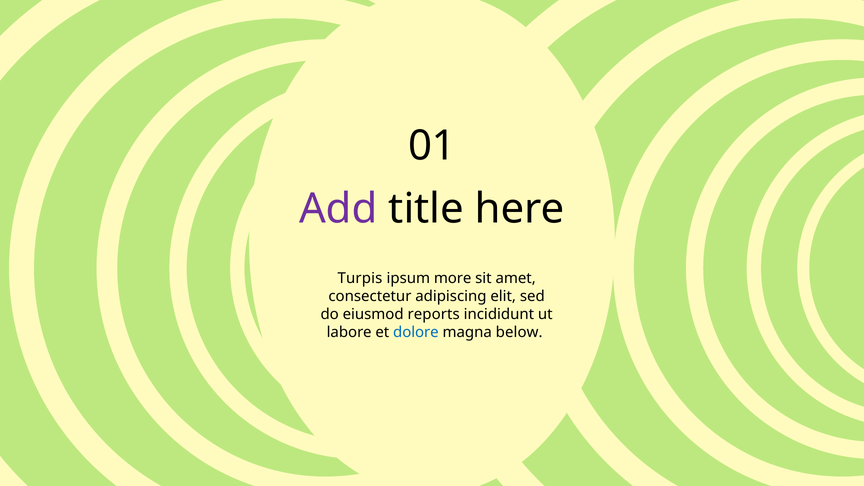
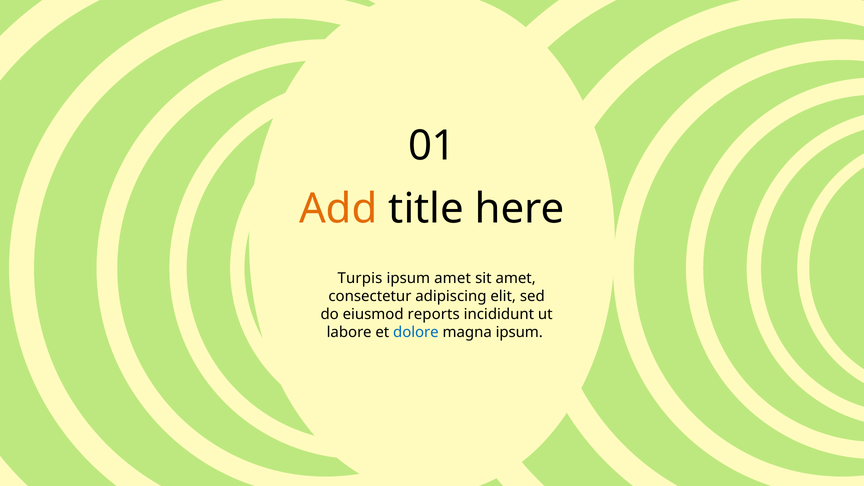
Add colour: purple -> orange
ipsum more: more -> amet
magna below: below -> ipsum
